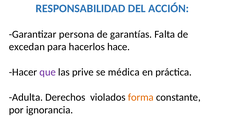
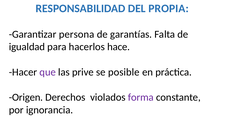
ACCIÓN: ACCIÓN -> PROPIA
excedan: excedan -> igualdad
médica: médica -> posible
Adulta: Adulta -> Origen
forma colour: orange -> purple
